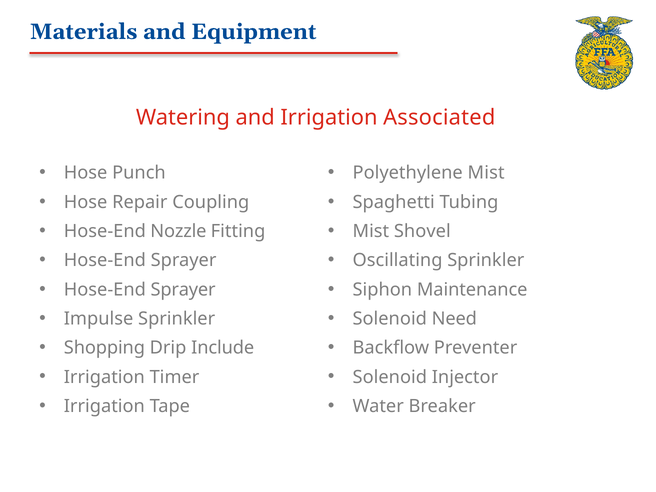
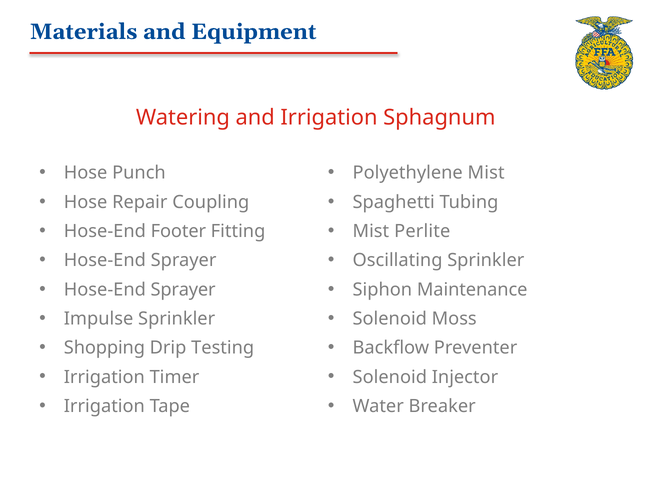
Associated: Associated -> Sphagnum
Nozzle: Nozzle -> Footer
Shovel: Shovel -> Perlite
Need: Need -> Moss
Include: Include -> Testing
